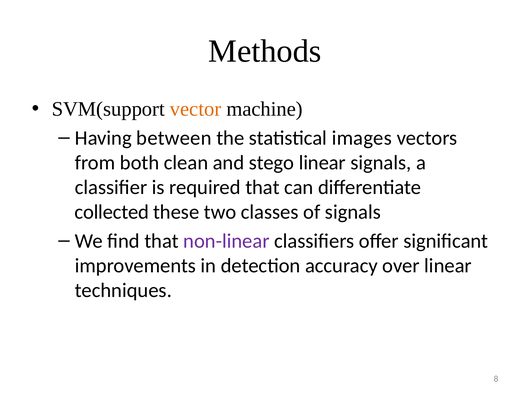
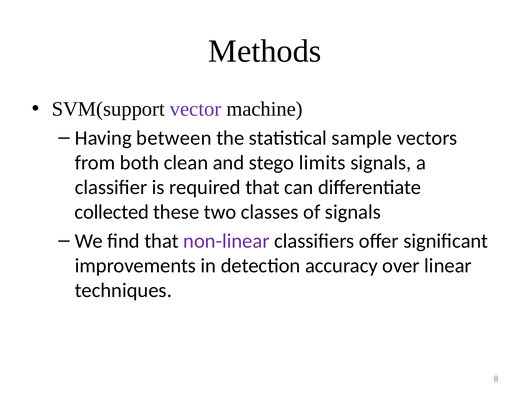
vector colour: orange -> purple
images: images -> sample
stego linear: linear -> limits
